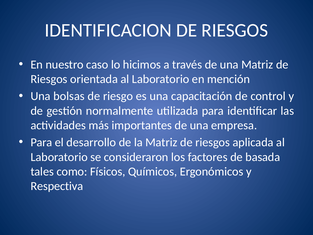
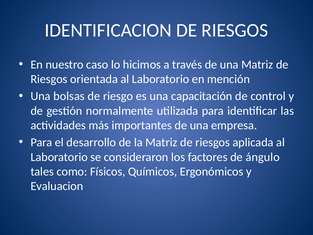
basada: basada -> ángulo
Respectiva: Respectiva -> Evaluacion
